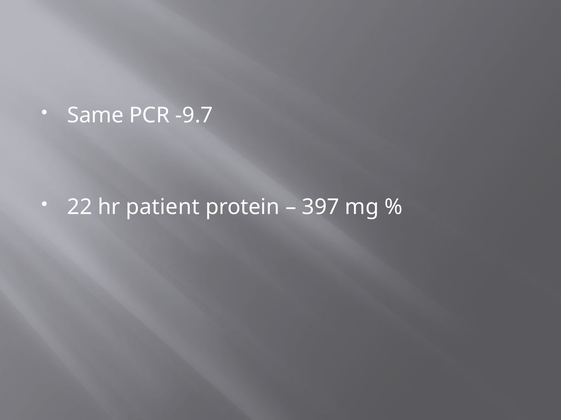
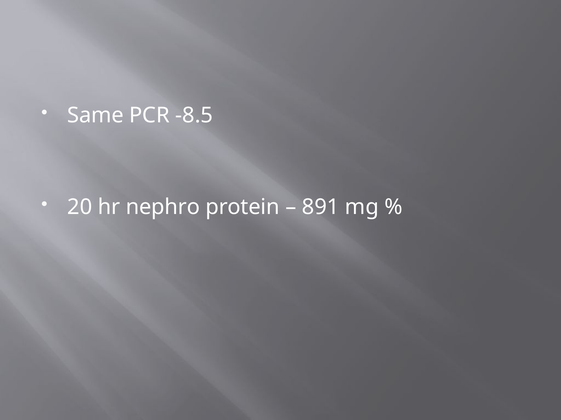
-9.7: -9.7 -> -8.5
22: 22 -> 20
patient: patient -> nephro
397: 397 -> 891
